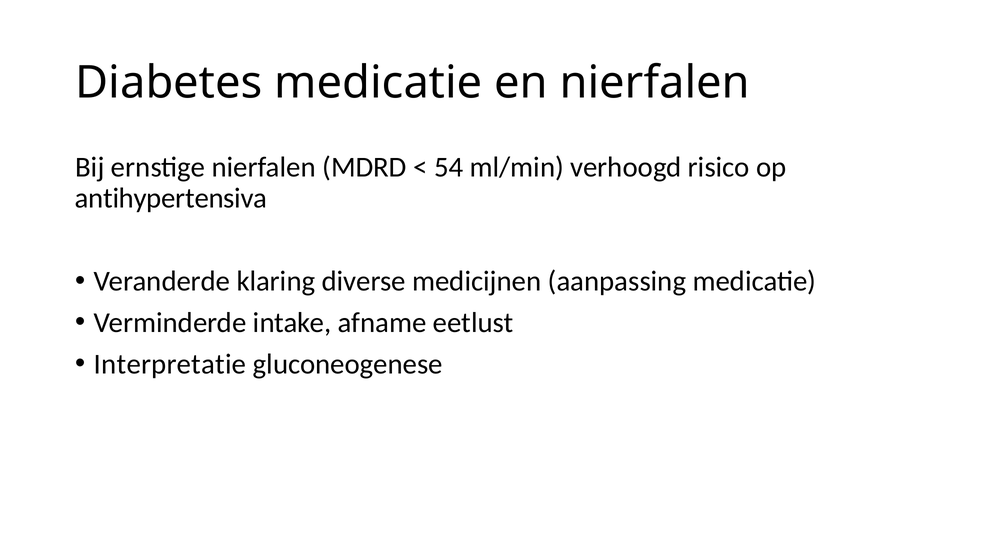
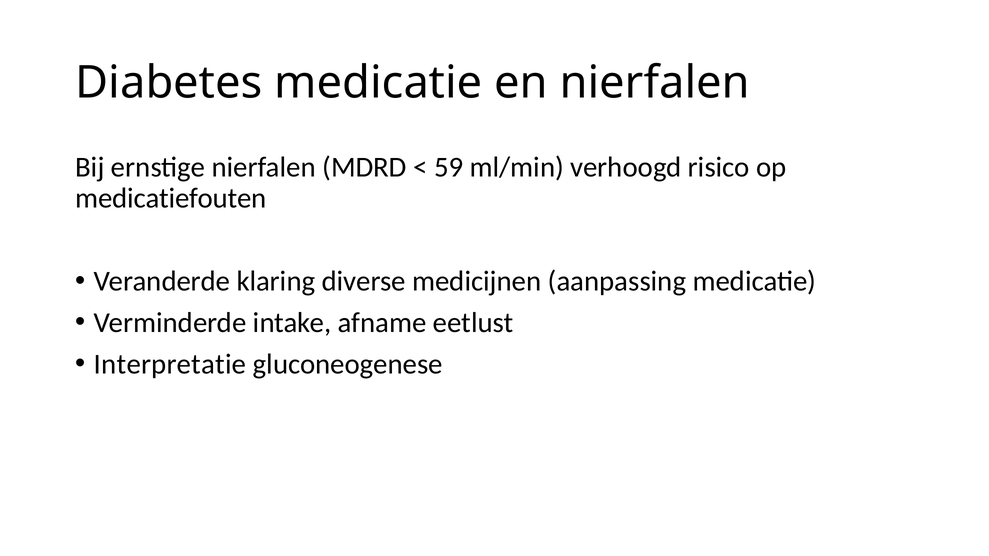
54: 54 -> 59
antihypertensiva: antihypertensiva -> medicatiefouten
